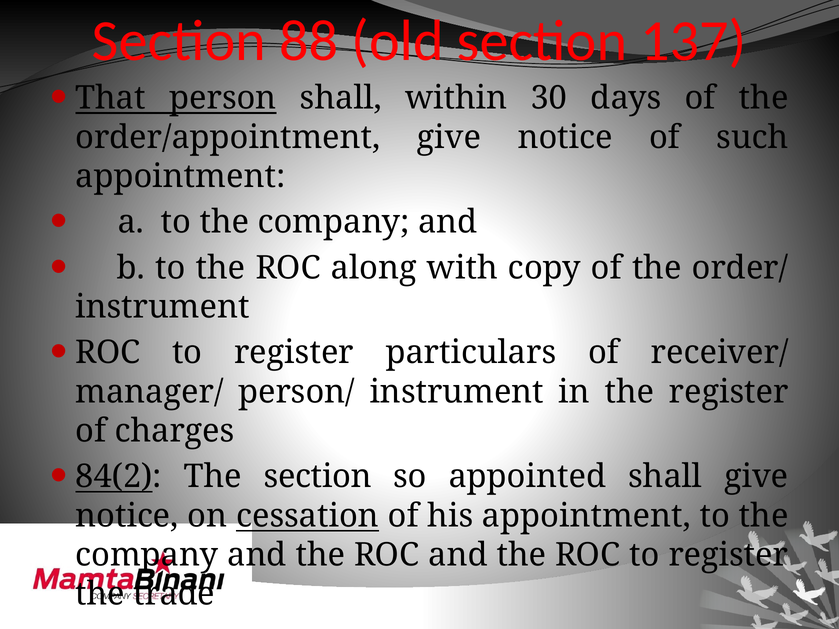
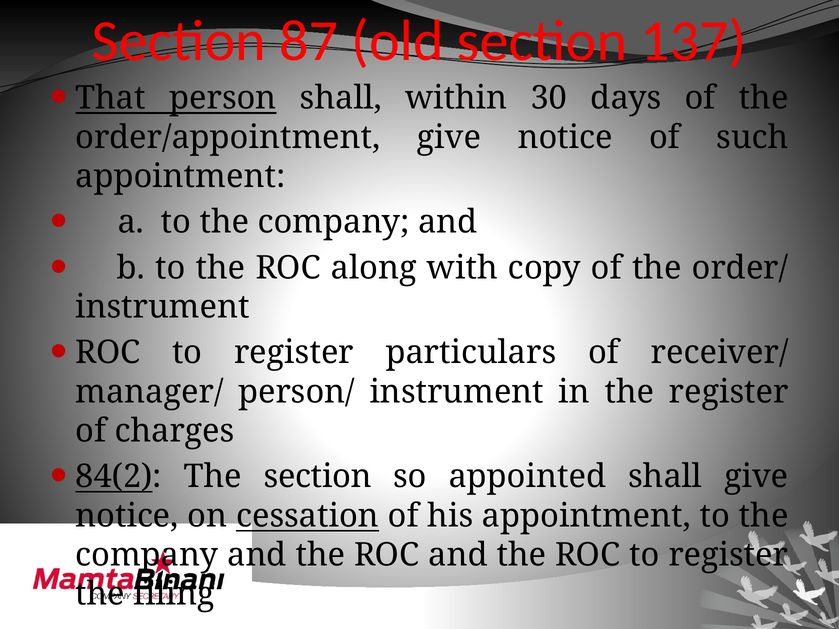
88: 88 -> 87
trade: trade -> filing
